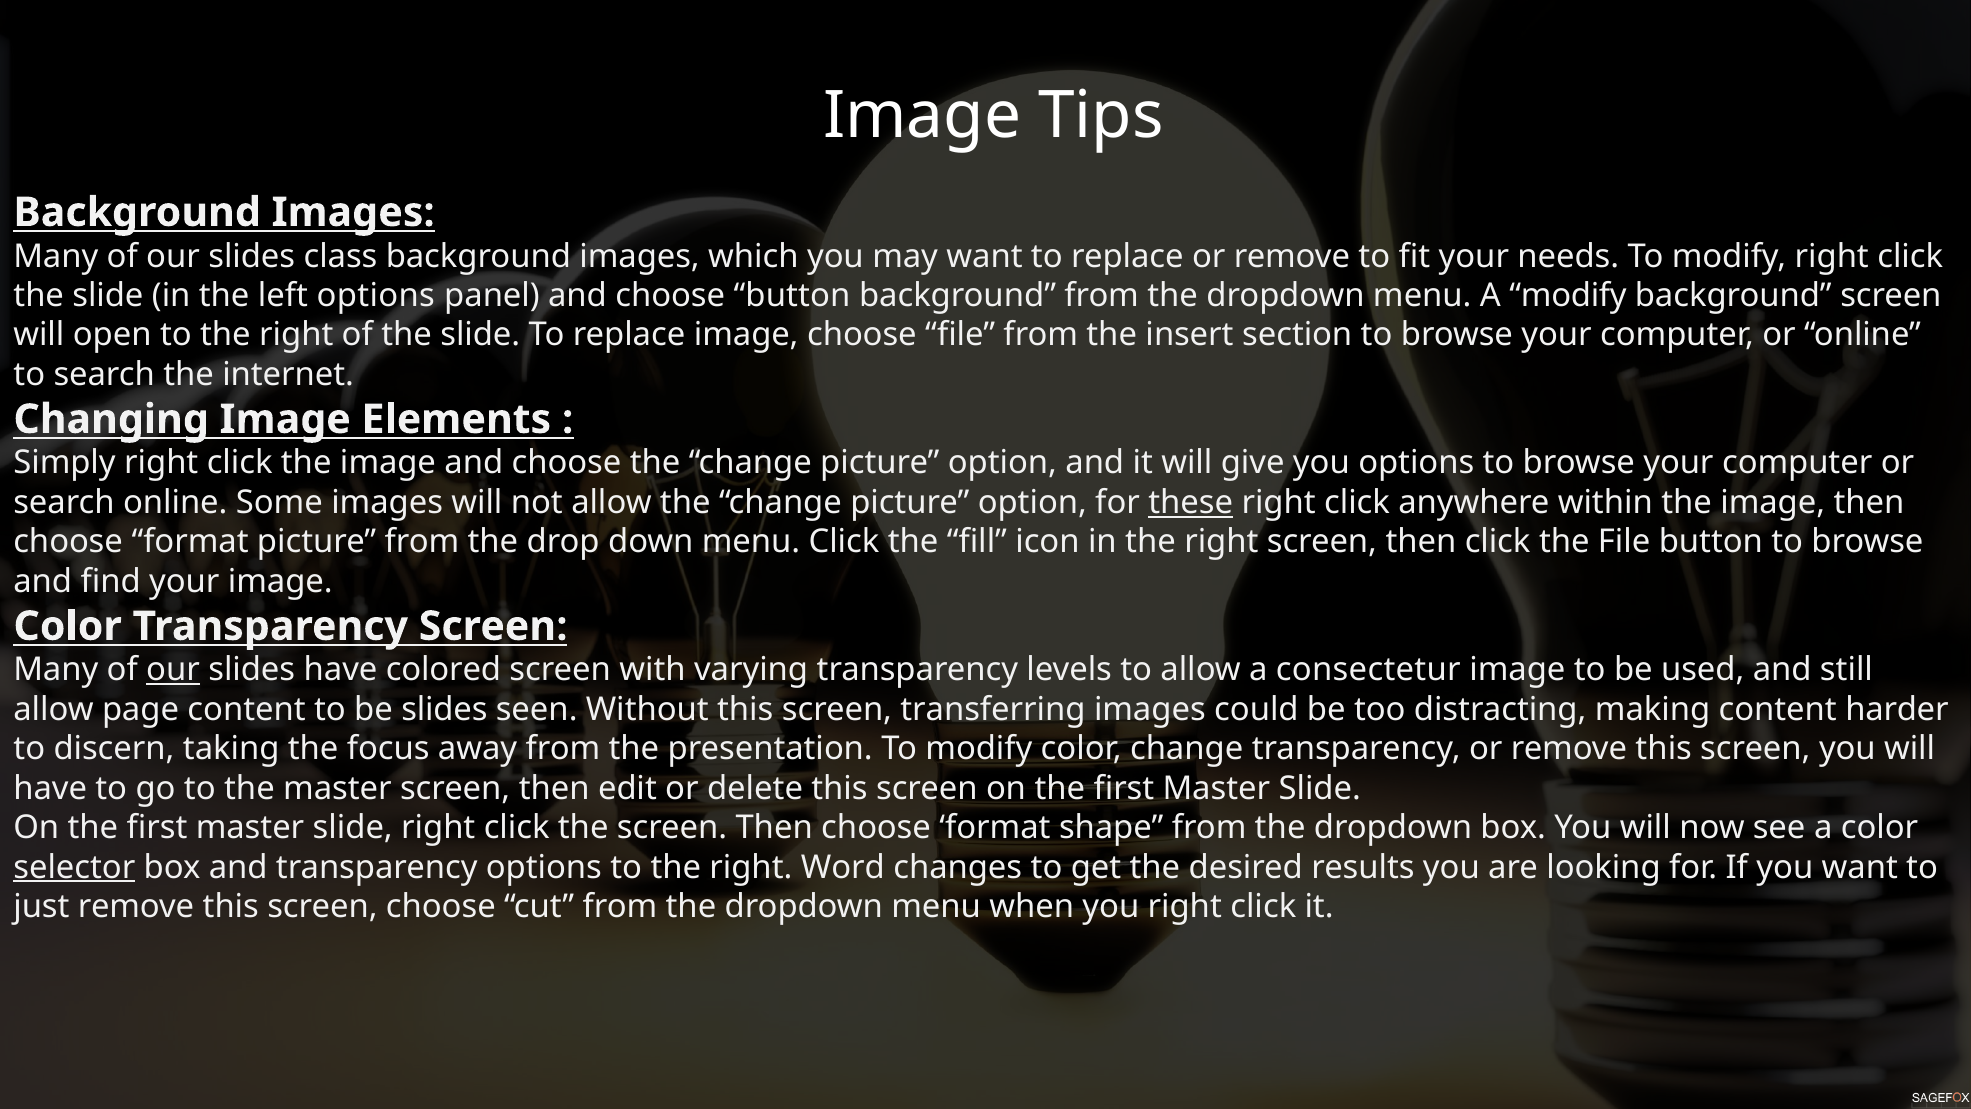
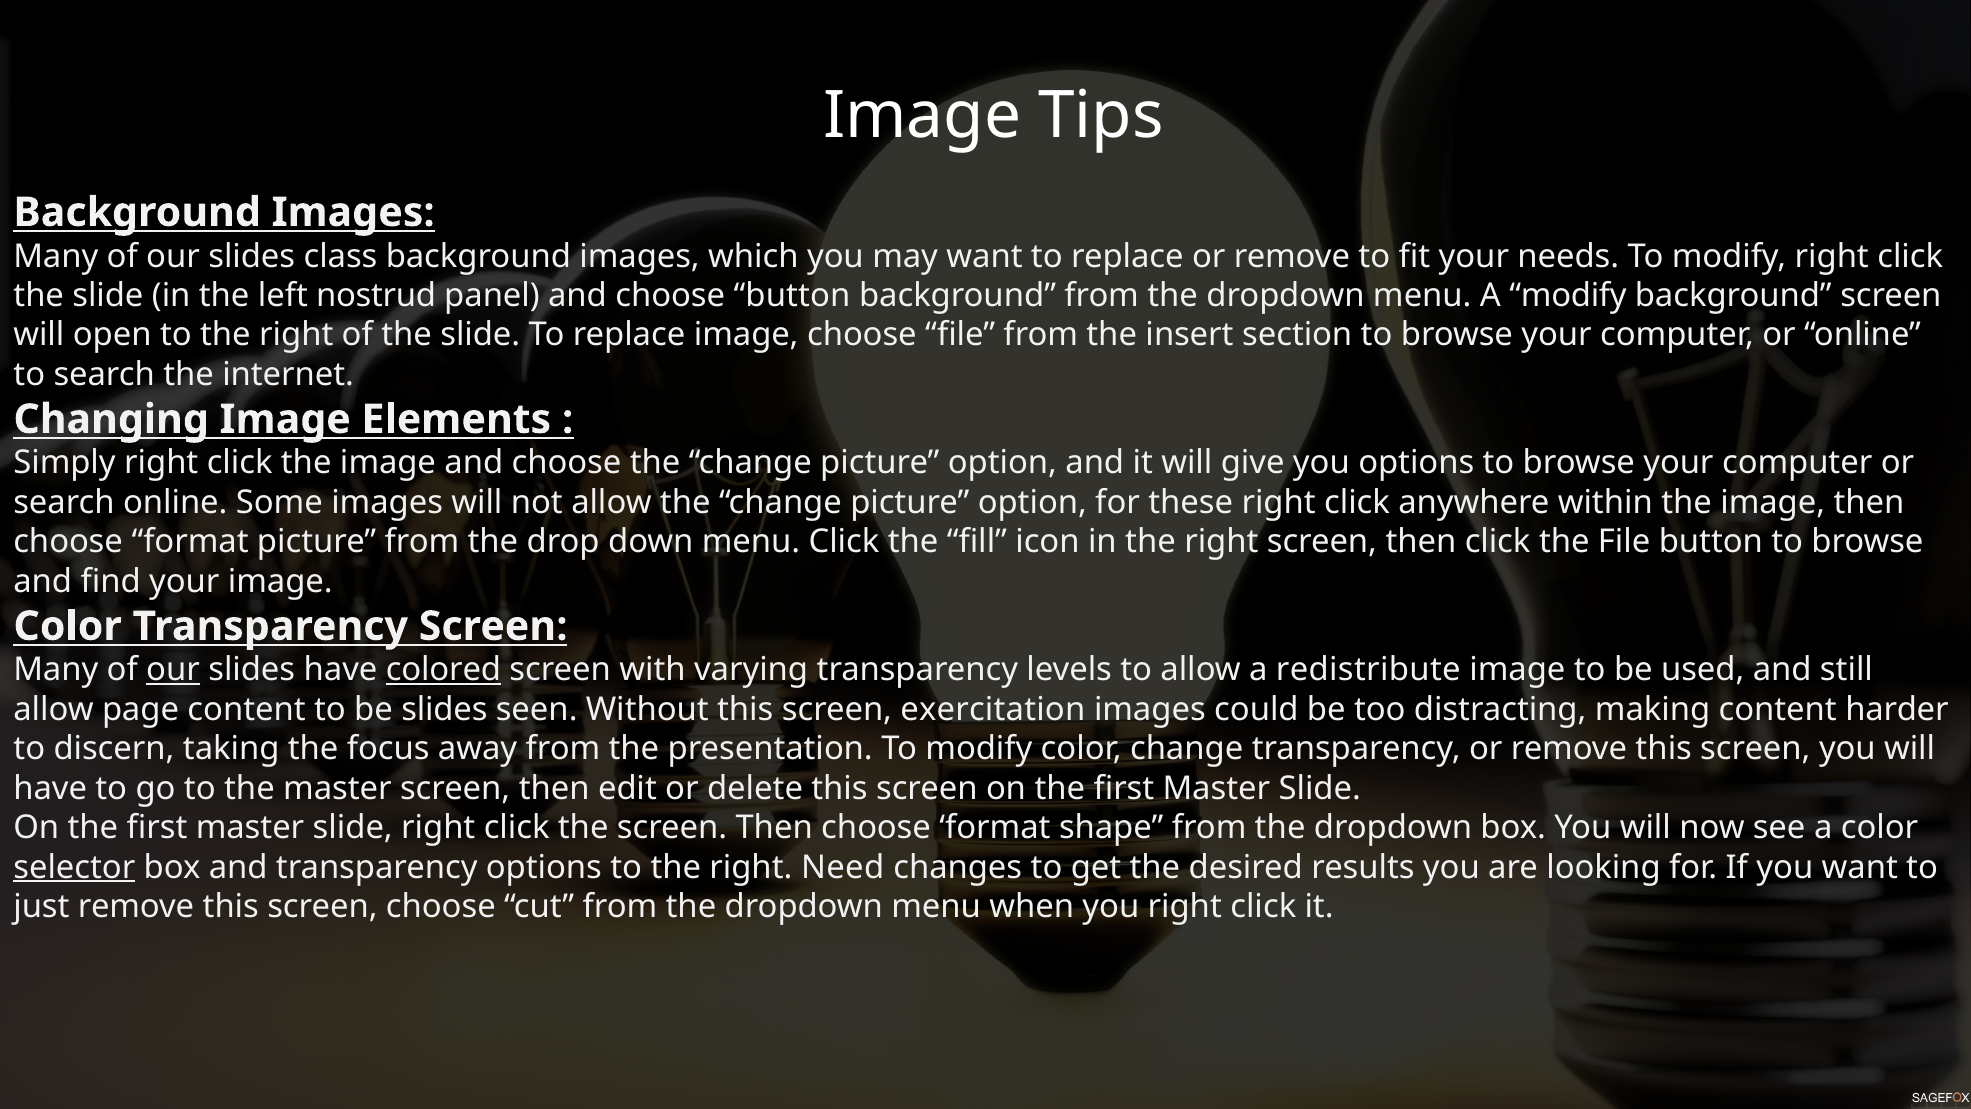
left options: options -> nostrud
these underline: present -> none
colored underline: none -> present
consectetur: consectetur -> redistribute
transferring: transferring -> exercitation
Word: Word -> Need
